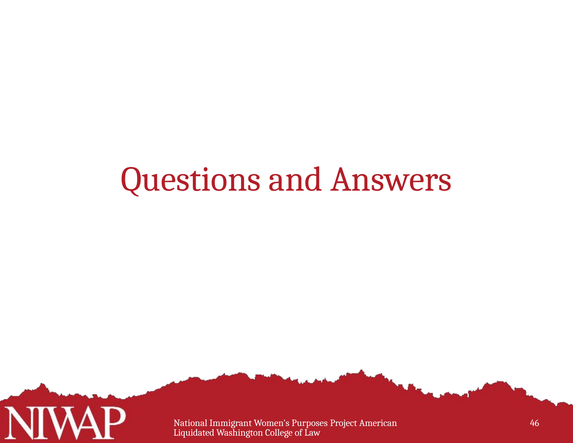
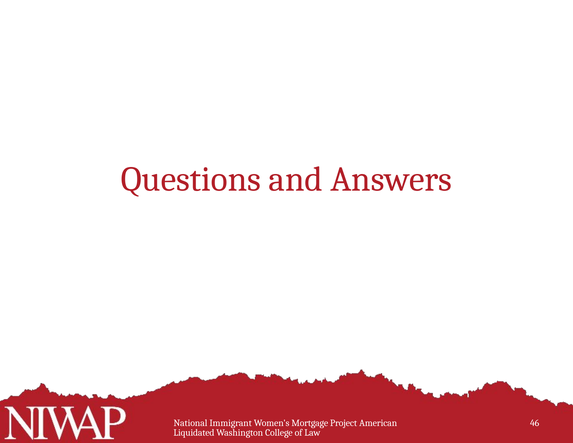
Purposes: Purposes -> Mortgage
